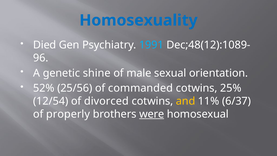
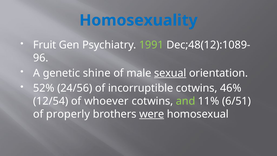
Died: Died -> Fruit
1991 colour: light blue -> light green
sexual underline: none -> present
25/56: 25/56 -> 24/56
commanded: commanded -> incorruptible
25%: 25% -> 46%
divorced: divorced -> whoever
and colour: yellow -> light green
6/37: 6/37 -> 6/51
